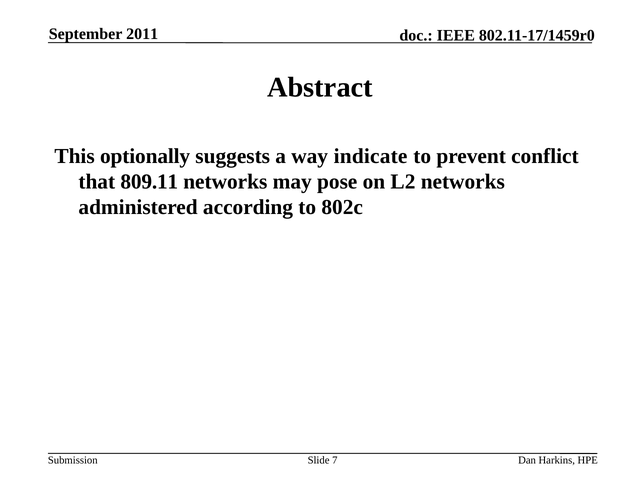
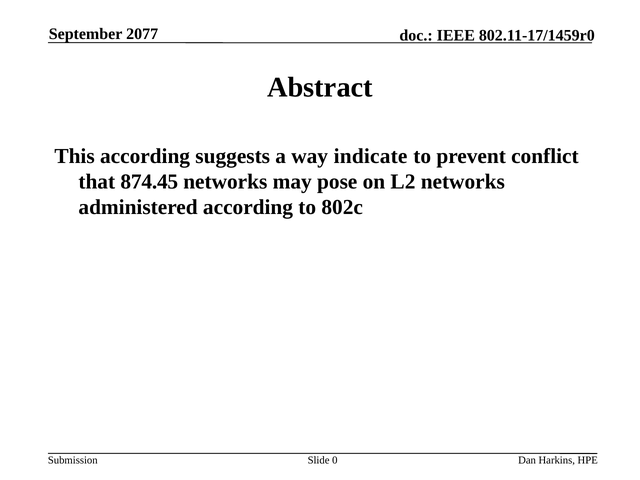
2011: 2011 -> 2077
This optionally: optionally -> according
809.11: 809.11 -> 874.45
7: 7 -> 0
